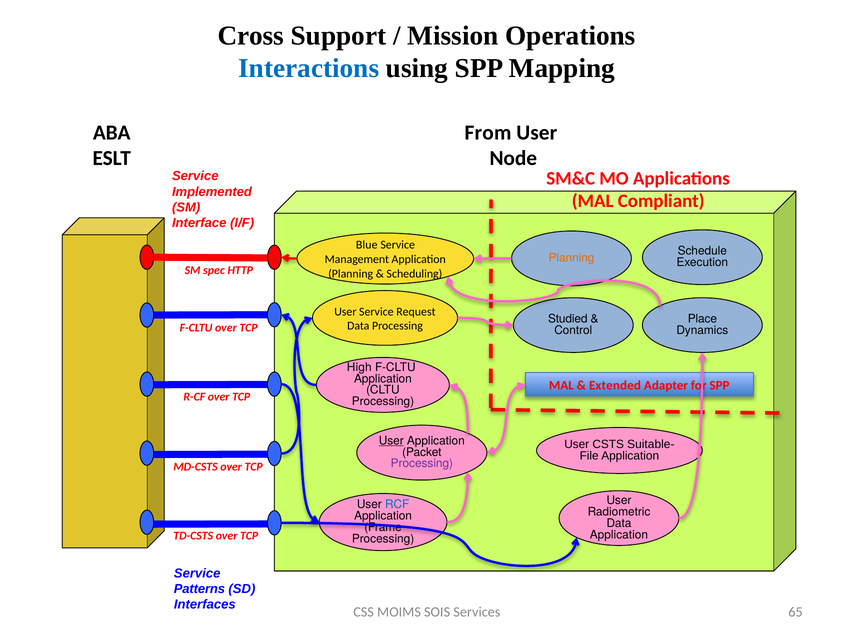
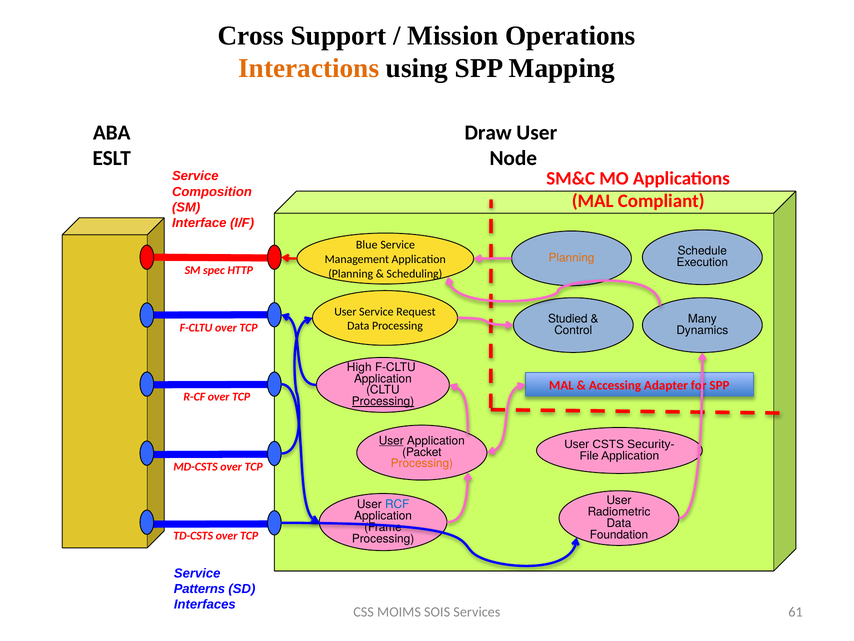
Interactions colour: blue -> orange
From: From -> Draw
Implemented: Implemented -> Composition
Place: Place -> Many
Extended: Extended -> Accessing
Processing at (383, 401) underline: none -> present
Suitable-: Suitable- -> Security-
Processing at (422, 463) colour: purple -> orange
Application at (619, 534): Application -> Foundation
65: 65 -> 61
